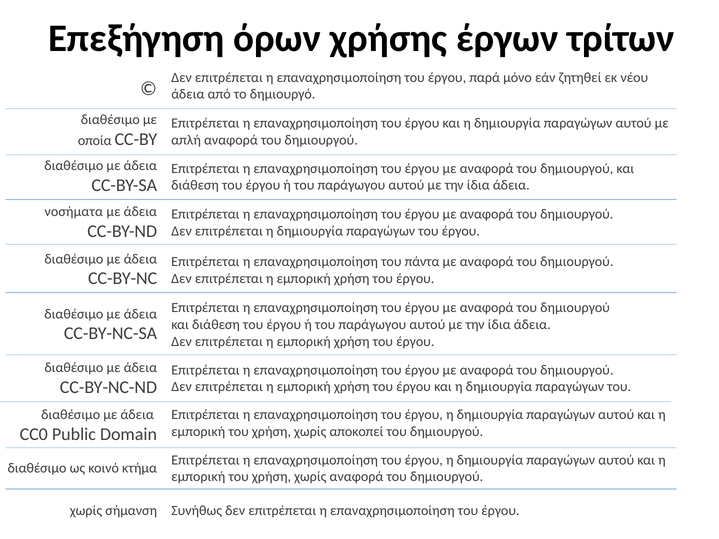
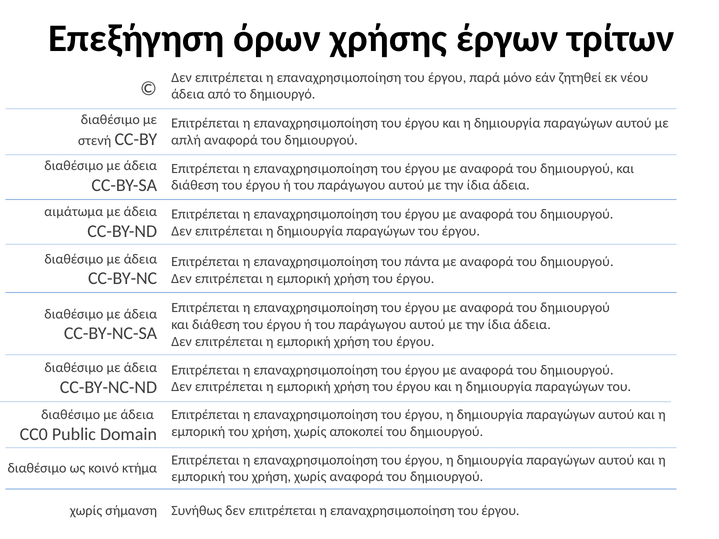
οποία: οποία -> στενή
νοσήματα: νοσήματα -> αιμάτωμα
